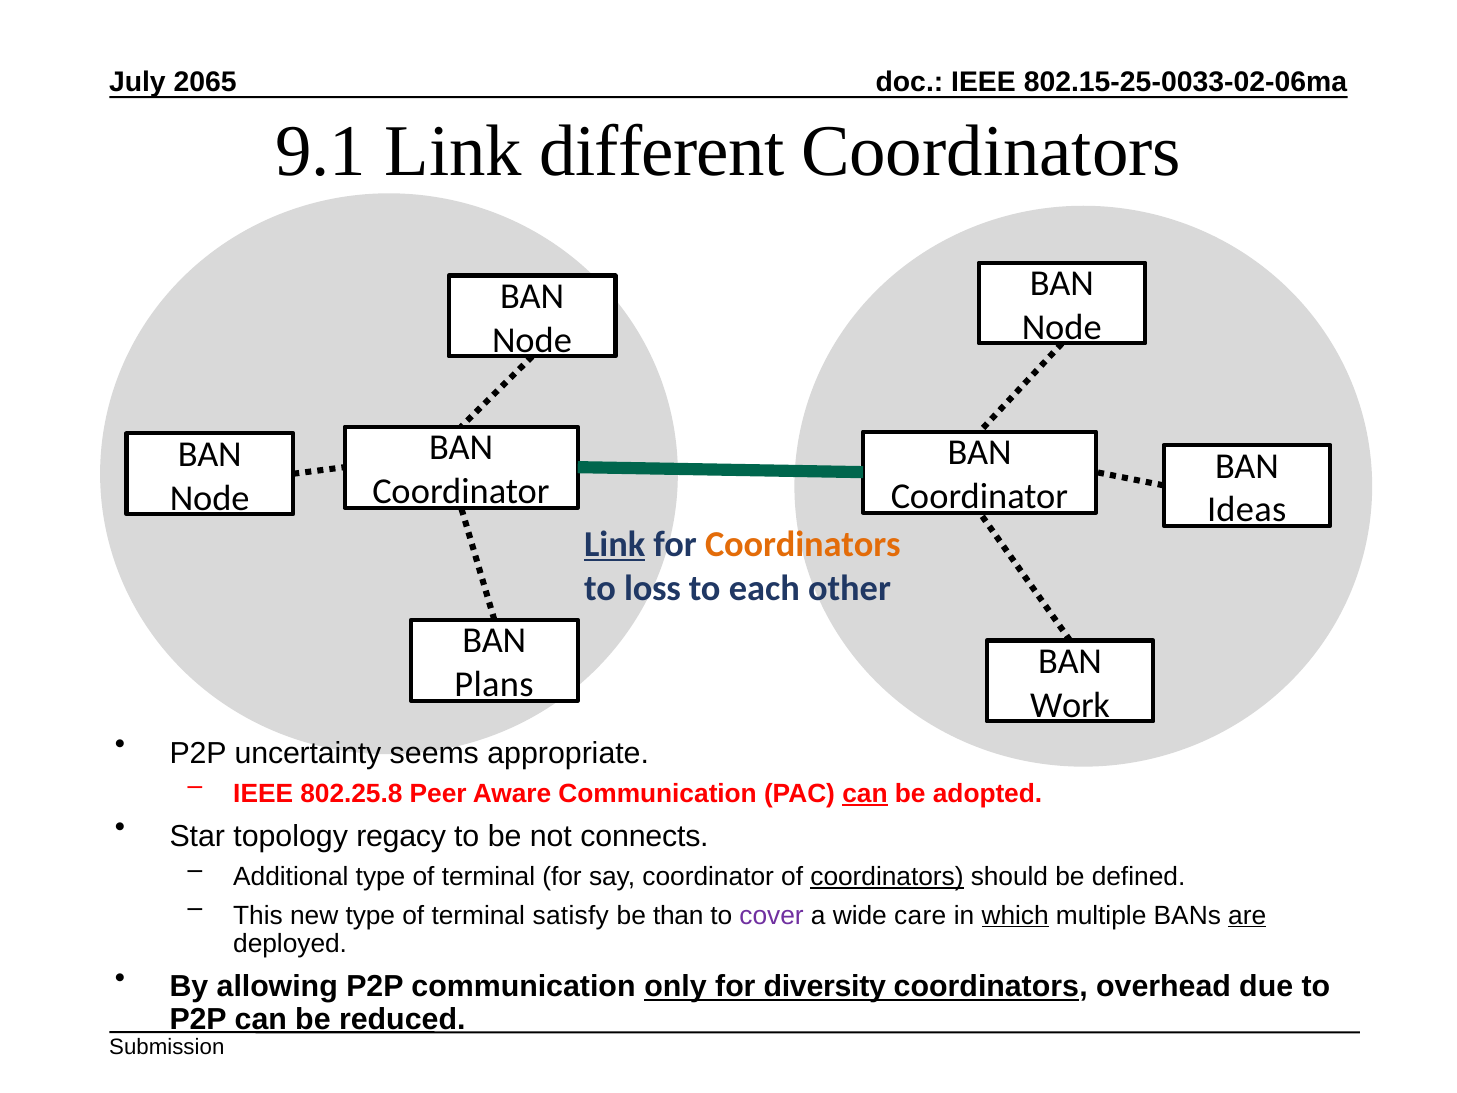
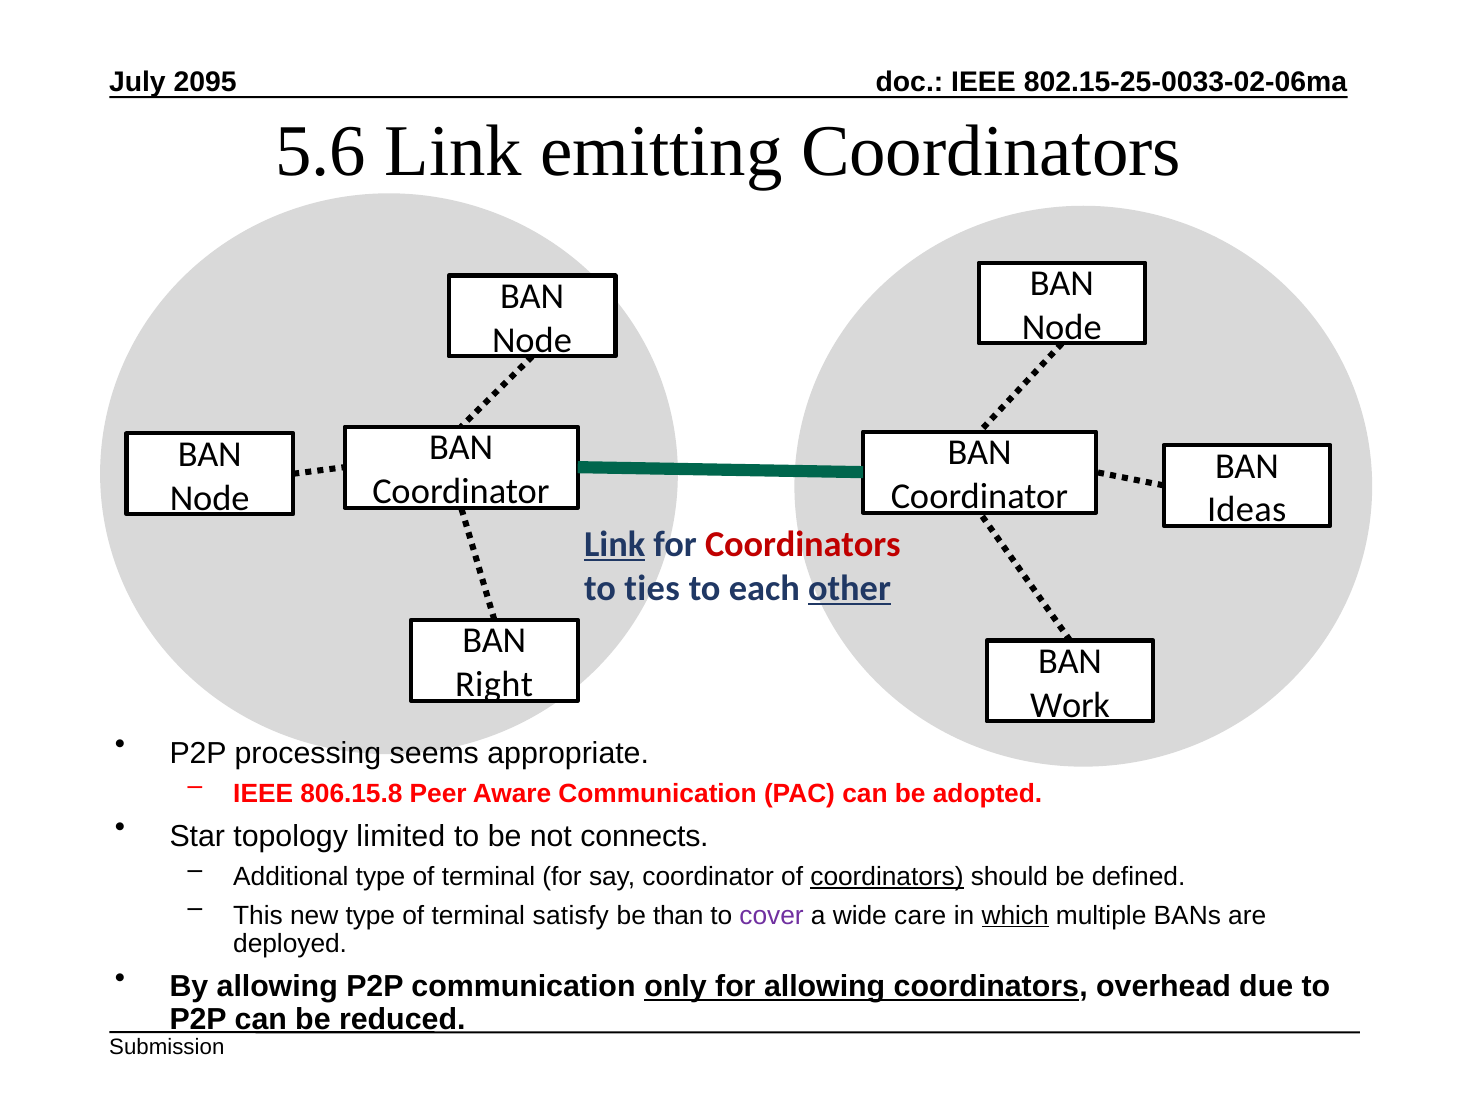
2065: 2065 -> 2095
9.1: 9.1 -> 5.6
different: different -> emitting
Coordinators at (803, 544) colour: orange -> red
loss: loss -> ties
other underline: none -> present
Plans: Plans -> Right
uncertainty: uncertainty -> processing
802.25.8: 802.25.8 -> 806.15.8
can at (865, 793) underline: present -> none
regacy: regacy -> limited
are underline: present -> none
for diversity: diversity -> allowing
